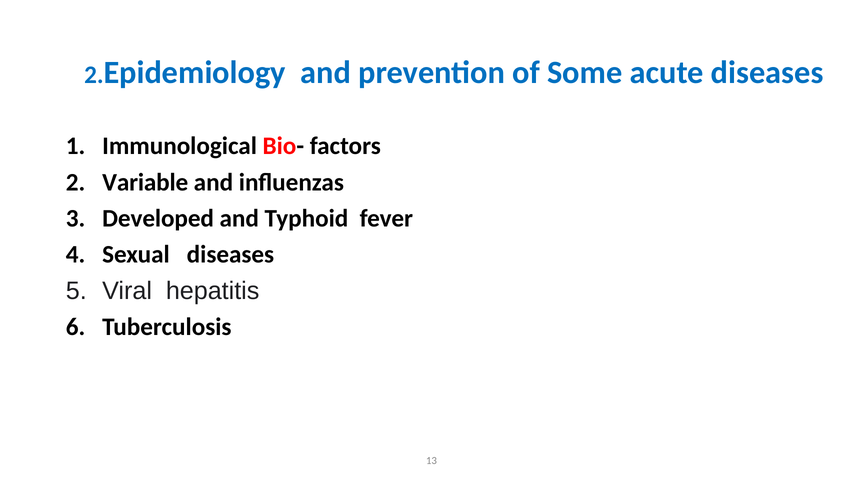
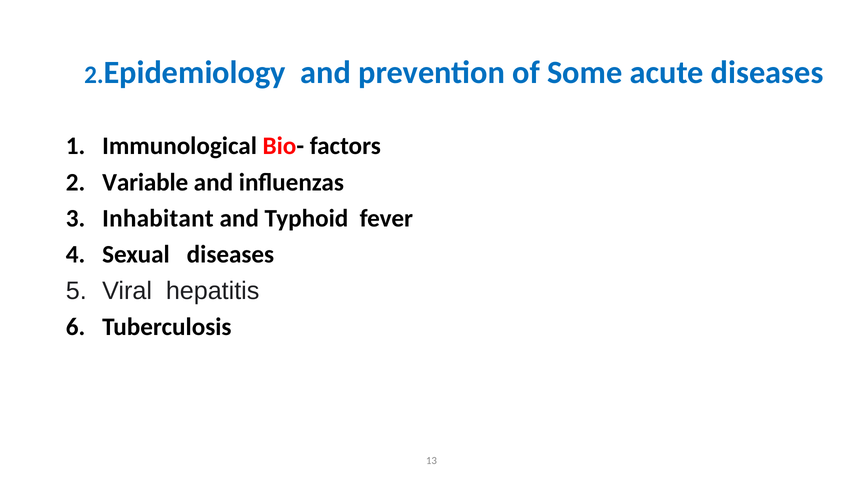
Developed: Developed -> Inhabitant
